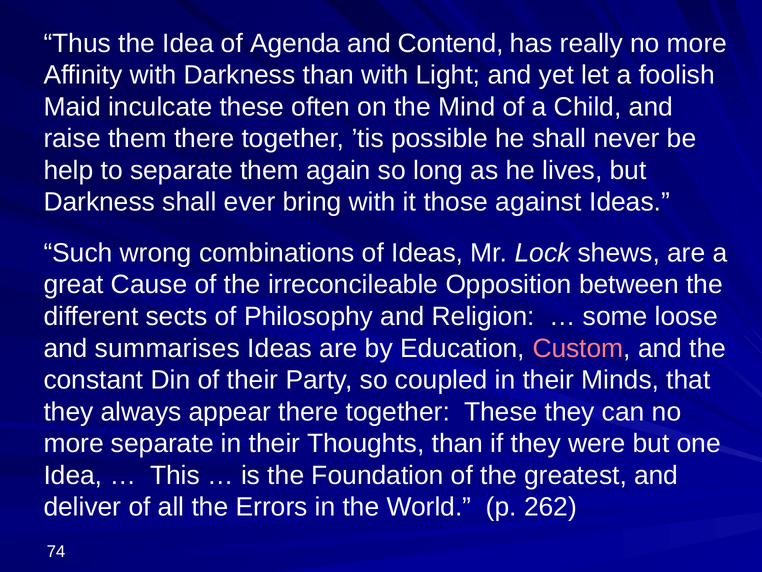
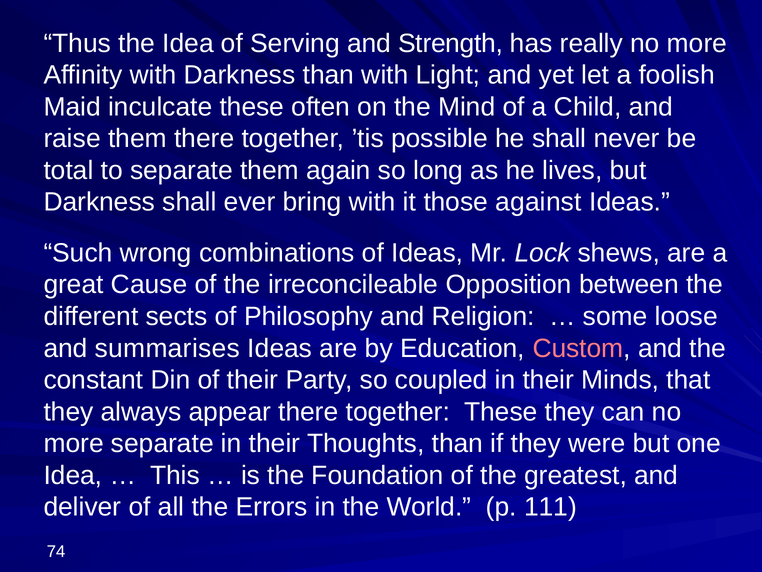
Agenda: Agenda -> Serving
Contend: Contend -> Strength
help: help -> total
262: 262 -> 111
